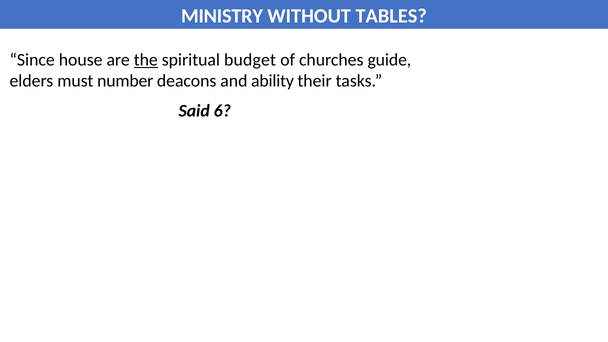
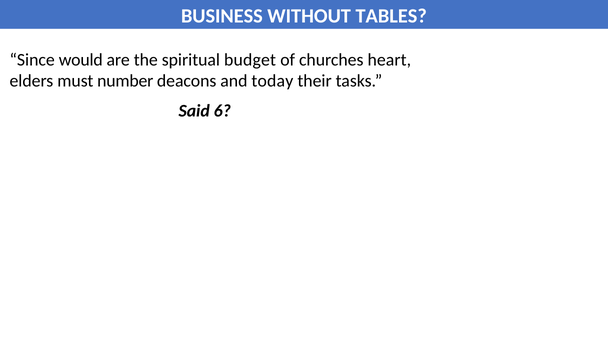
MINISTRY: MINISTRY -> BUSINESS
house: house -> would
the underline: present -> none
guide: guide -> heart
ability: ability -> today
